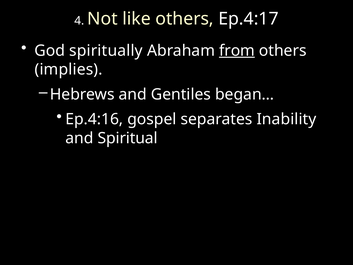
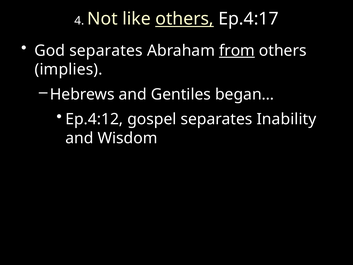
others at (185, 19) underline: none -> present
God spiritually: spiritually -> separates
Ep.4:16: Ep.4:16 -> Ep.4:12
Spiritual: Spiritual -> Wisdom
